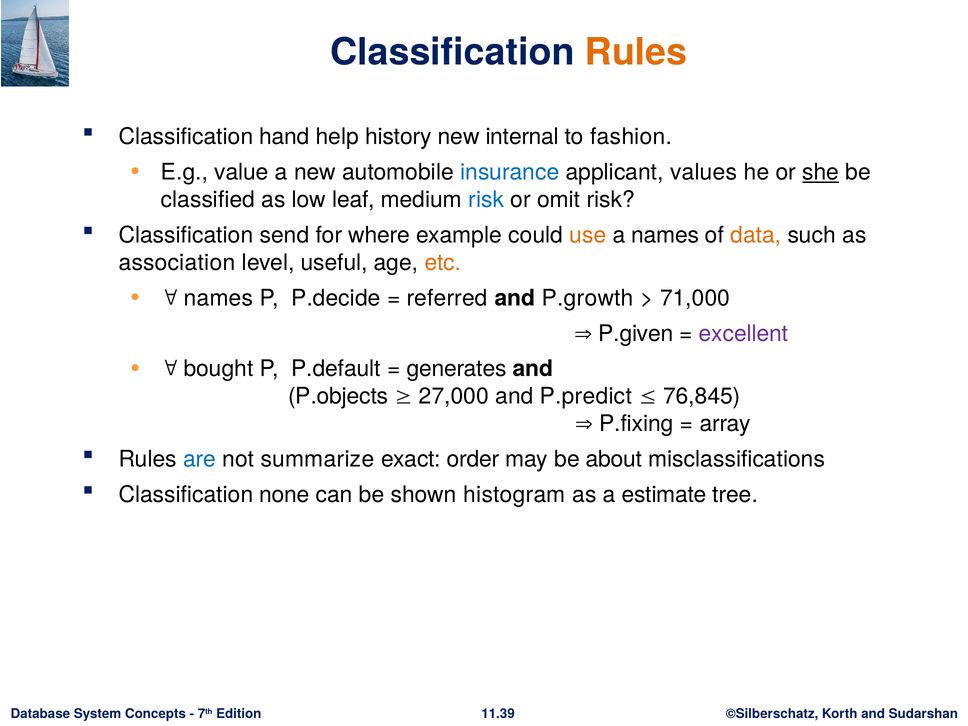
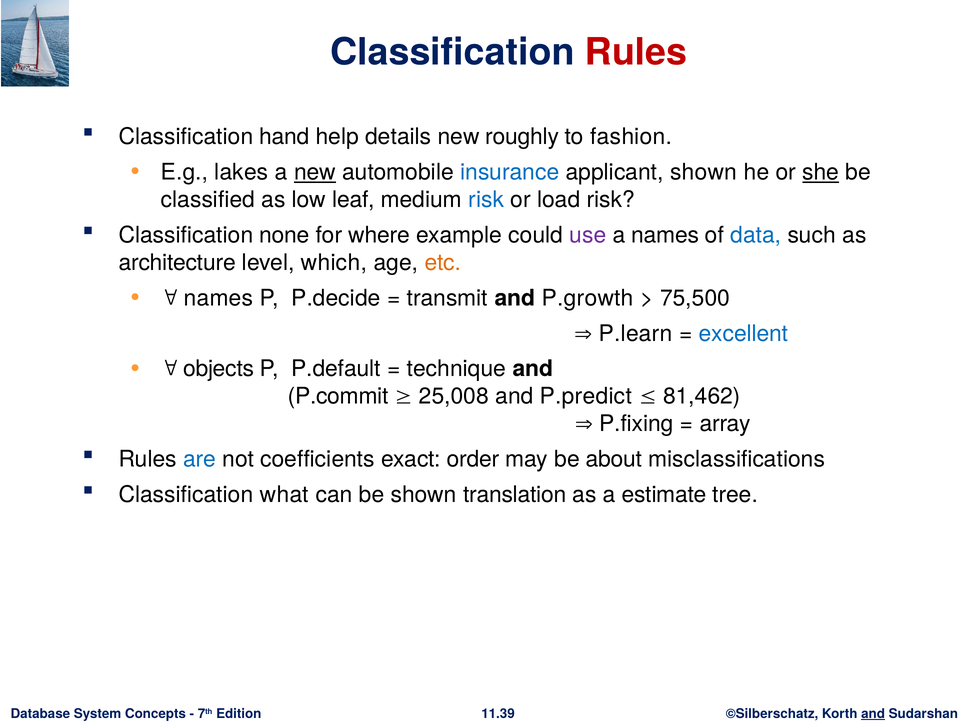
Rules at (636, 52) colour: orange -> red
history: history -> details
internal: internal -> roughly
value: value -> lakes
new at (315, 172) underline: none -> present
applicant values: values -> shown
omit: omit -> load
send: send -> none
use colour: orange -> purple
data colour: orange -> blue
association: association -> architecture
useful: useful -> which
referred: referred -> transmit
71,000: 71,000 -> 75,500
P.given: P.given -> P.learn
excellent colour: purple -> blue
bought: bought -> objects
generates: generates -> technique
P.objects: P.objects -> P.commit
27,000: 27,000 -> 25,008
76,845: 76,845 -> 81,462
summarize: summarize -> coefficients
none: none -> what
histogram: histogram -> translation
and at (873, 714) underline: none -> present
